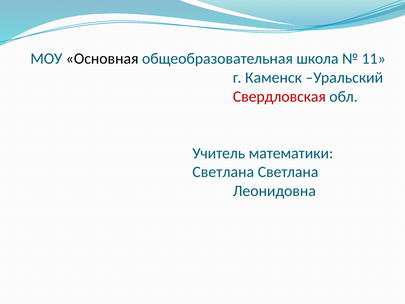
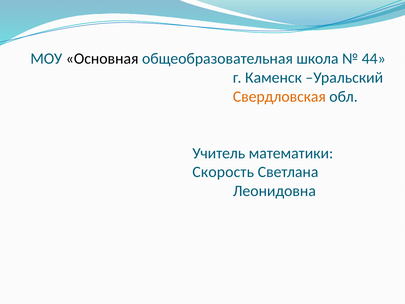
11: 11 -> 44
Свердловская colour: red -> orange
Светлана at (223, 172): Светлана -> Скорость
